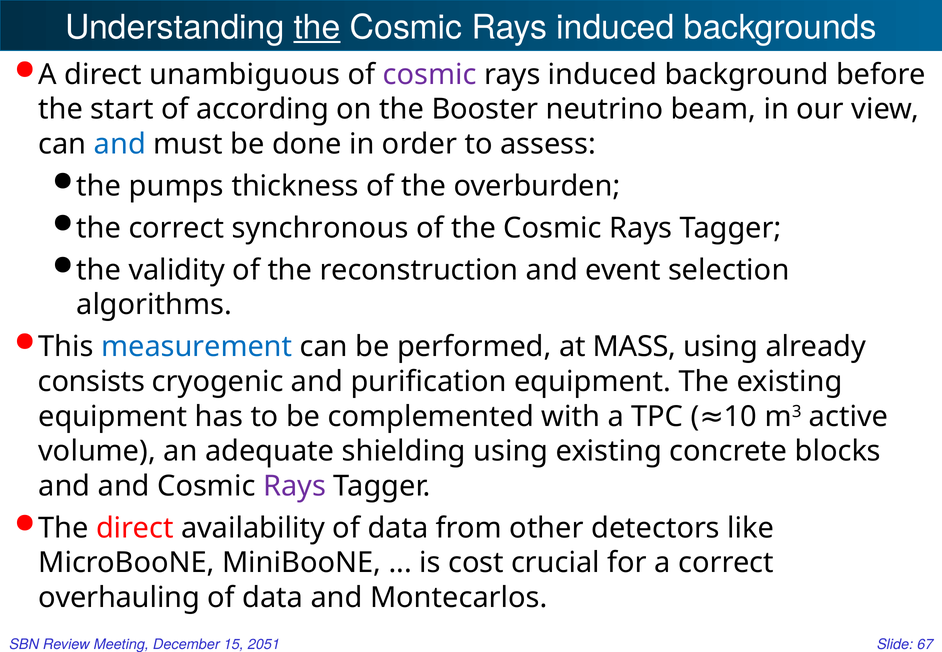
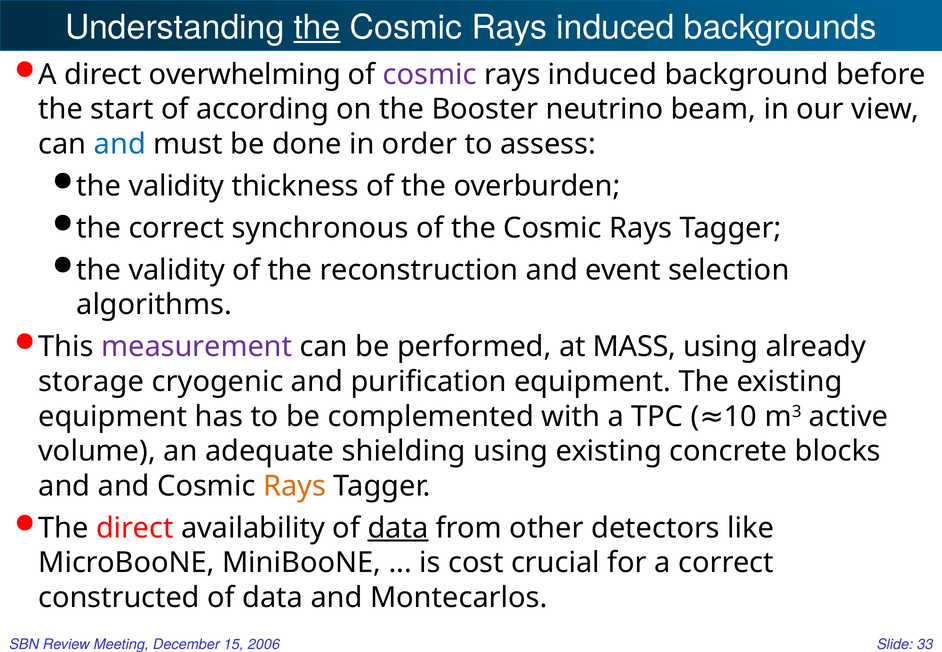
unambiguous: unambiguous -> overwhelming
pumps at (176, 186): pumps -> validity
measurement colour: blue -> purple
consists: consists -> storage
Rays at (295, 486) colour: purple -> orange
data at (398, 528) underline: none -> present
overhauling: overhauling -> constructed
2051: 2051 -> 2006
67: 67 -> 33
